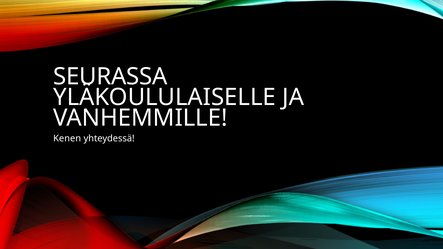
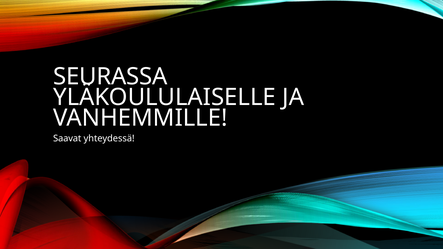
Kenen: Kenen -> Saavat
